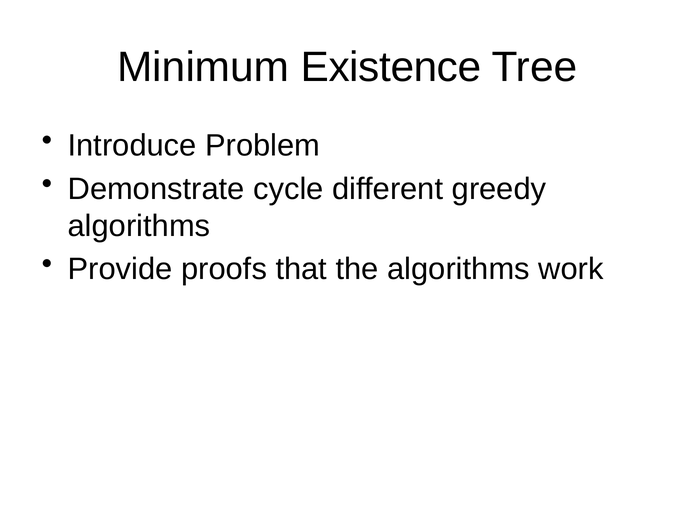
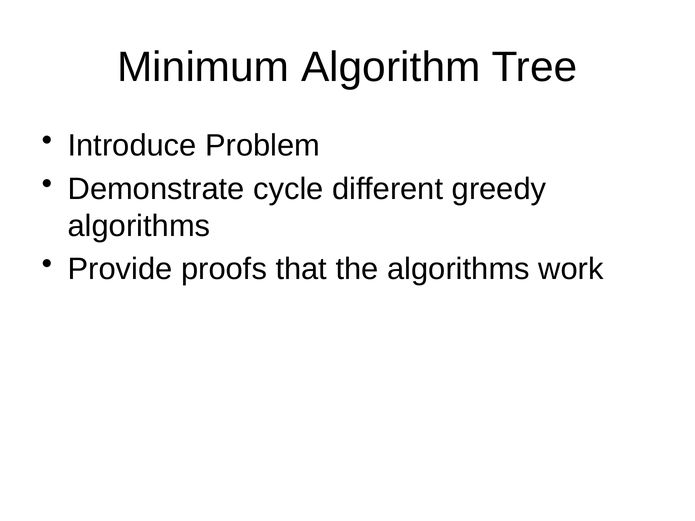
Existence: Existence -> Algorithm
